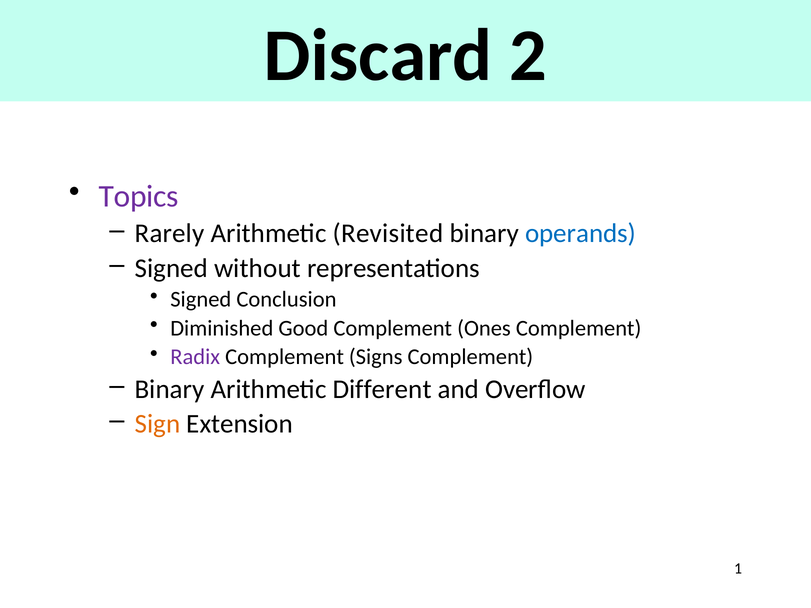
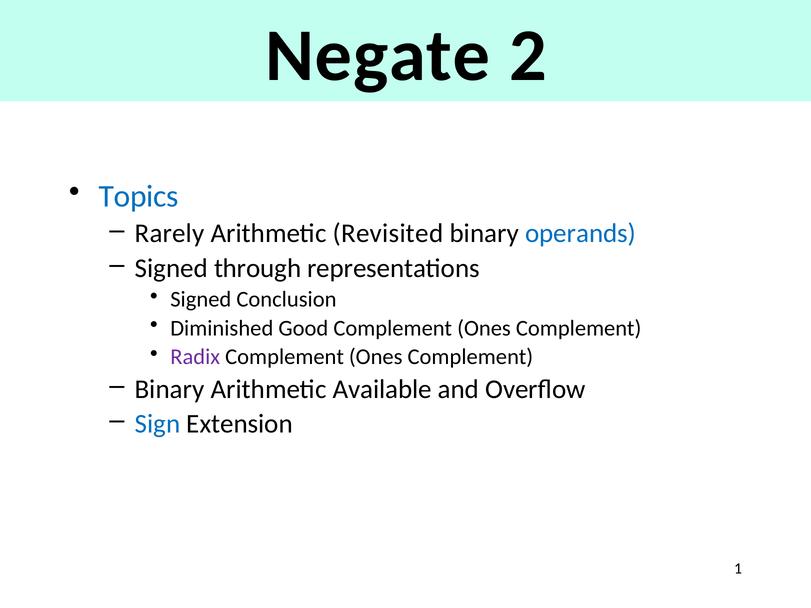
Discard: Discard -> Negate
Topics colour: purple -> blue
without: without -> through
Signs at (376, 357): Signs -> Ones
Different: Different -> Available
Sign colour: orange -> blue
